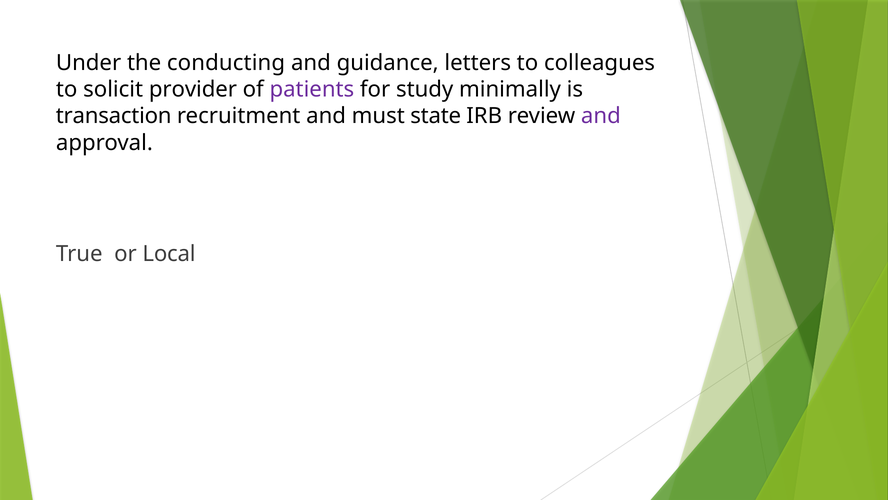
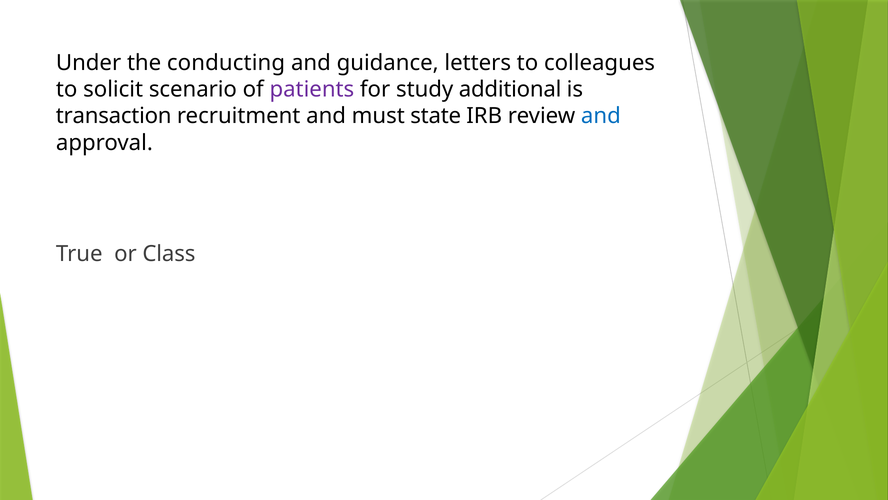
provider: provider -> scenario
minimally: minimally -> additional
and at (601, 116) colour: purple -> blue
Local: Local -> Class
